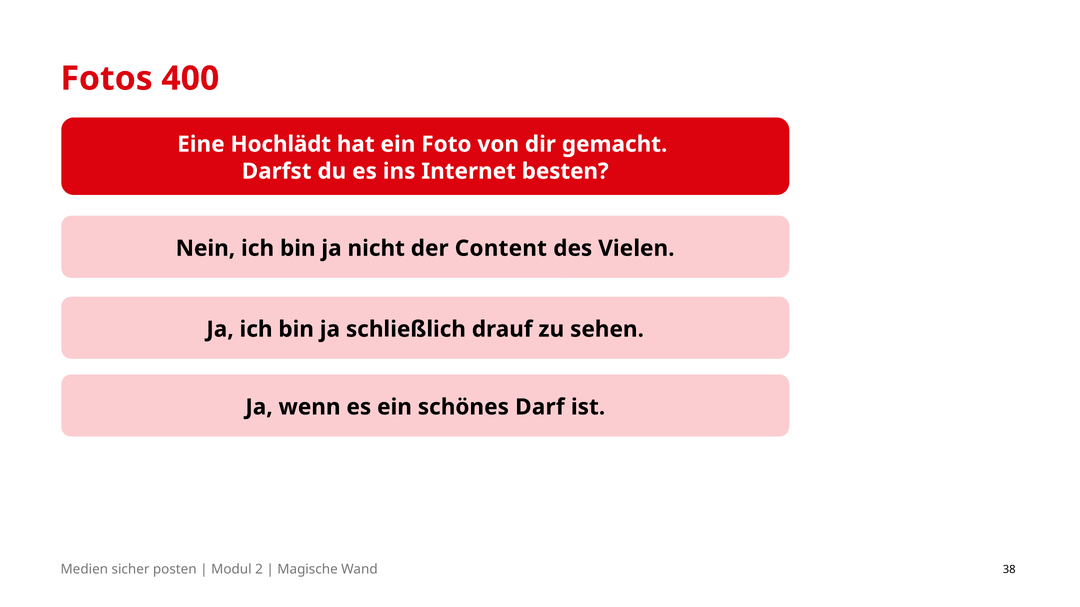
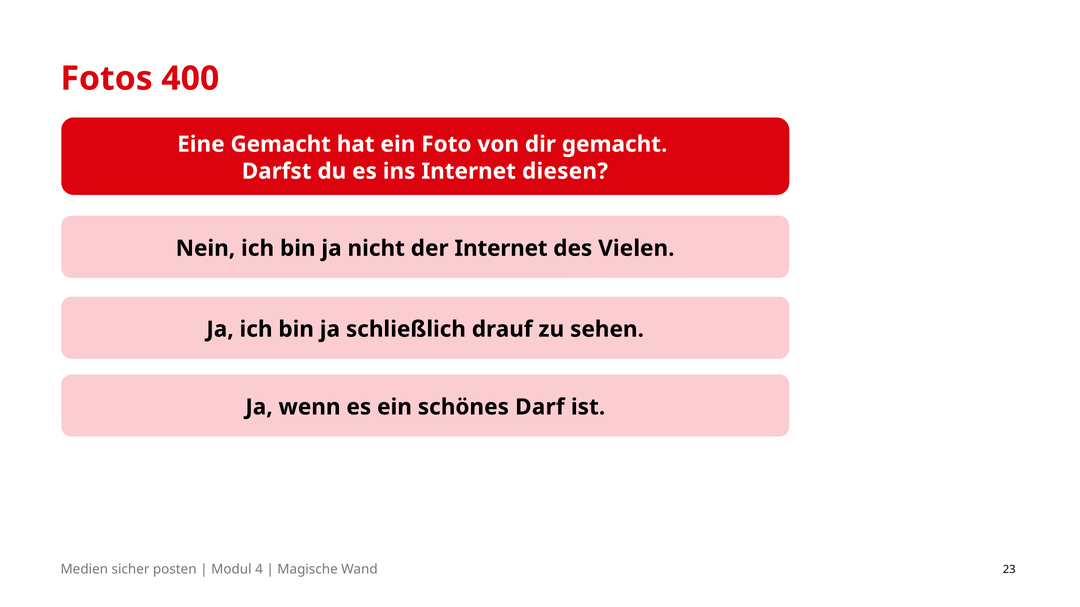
Eine Hochlädt: Hochlädt -> Gemacht
besten: besten -> diesen
der Content: Content -> Internet
2: 2 -> 4
38: 38 -> 23
